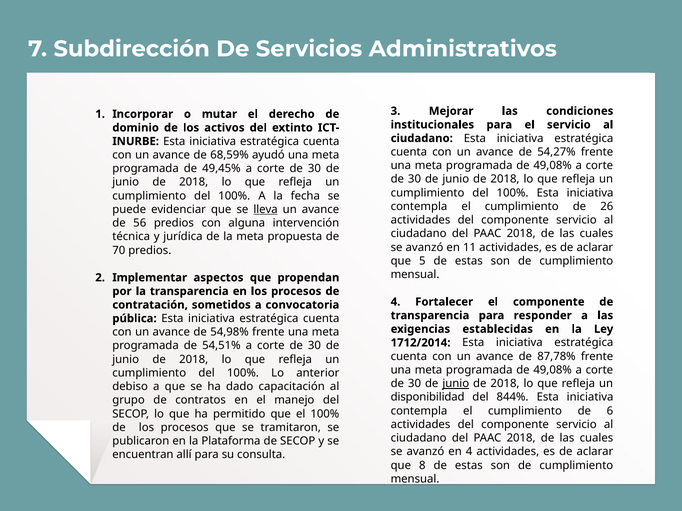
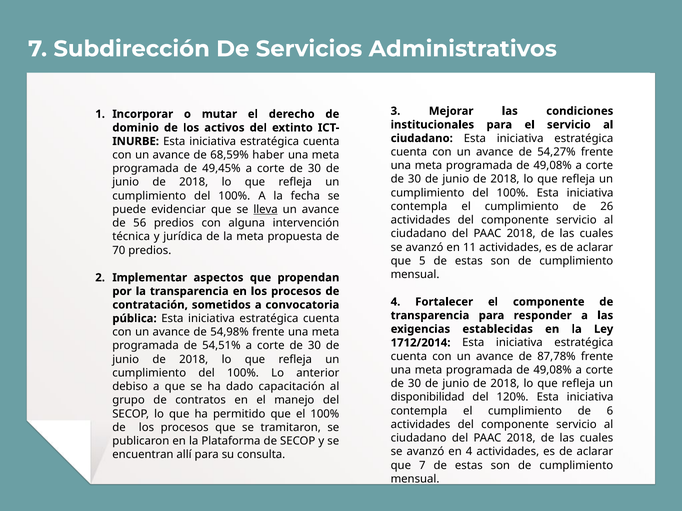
ayudó: ayudó -> haber
junio at (456, 384) underline: present -> none
844%: 844% -> 120%
que 8: 8 -> 7
